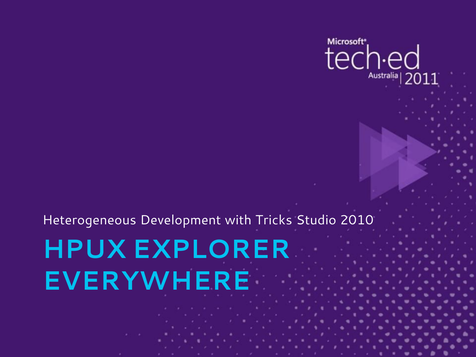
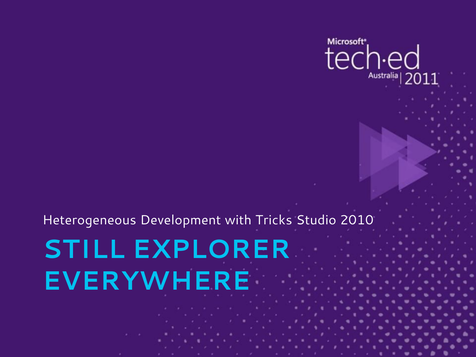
HPUX: HPUX -> STILL
